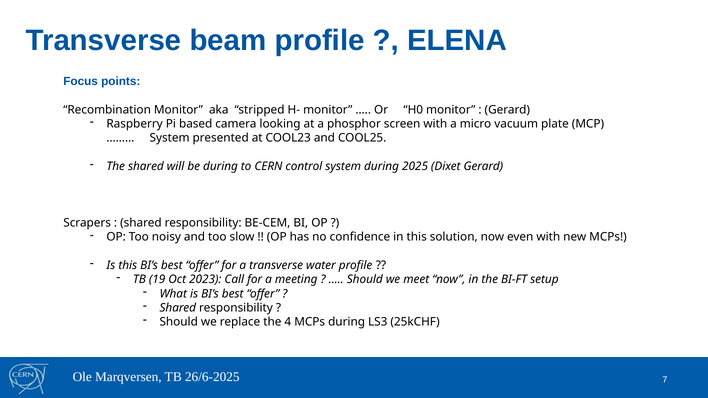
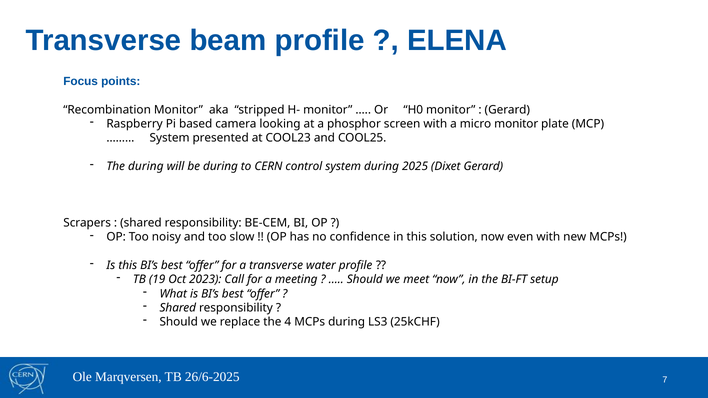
micro vacuum: vacuum -> monitor
The shared: shared -> during
